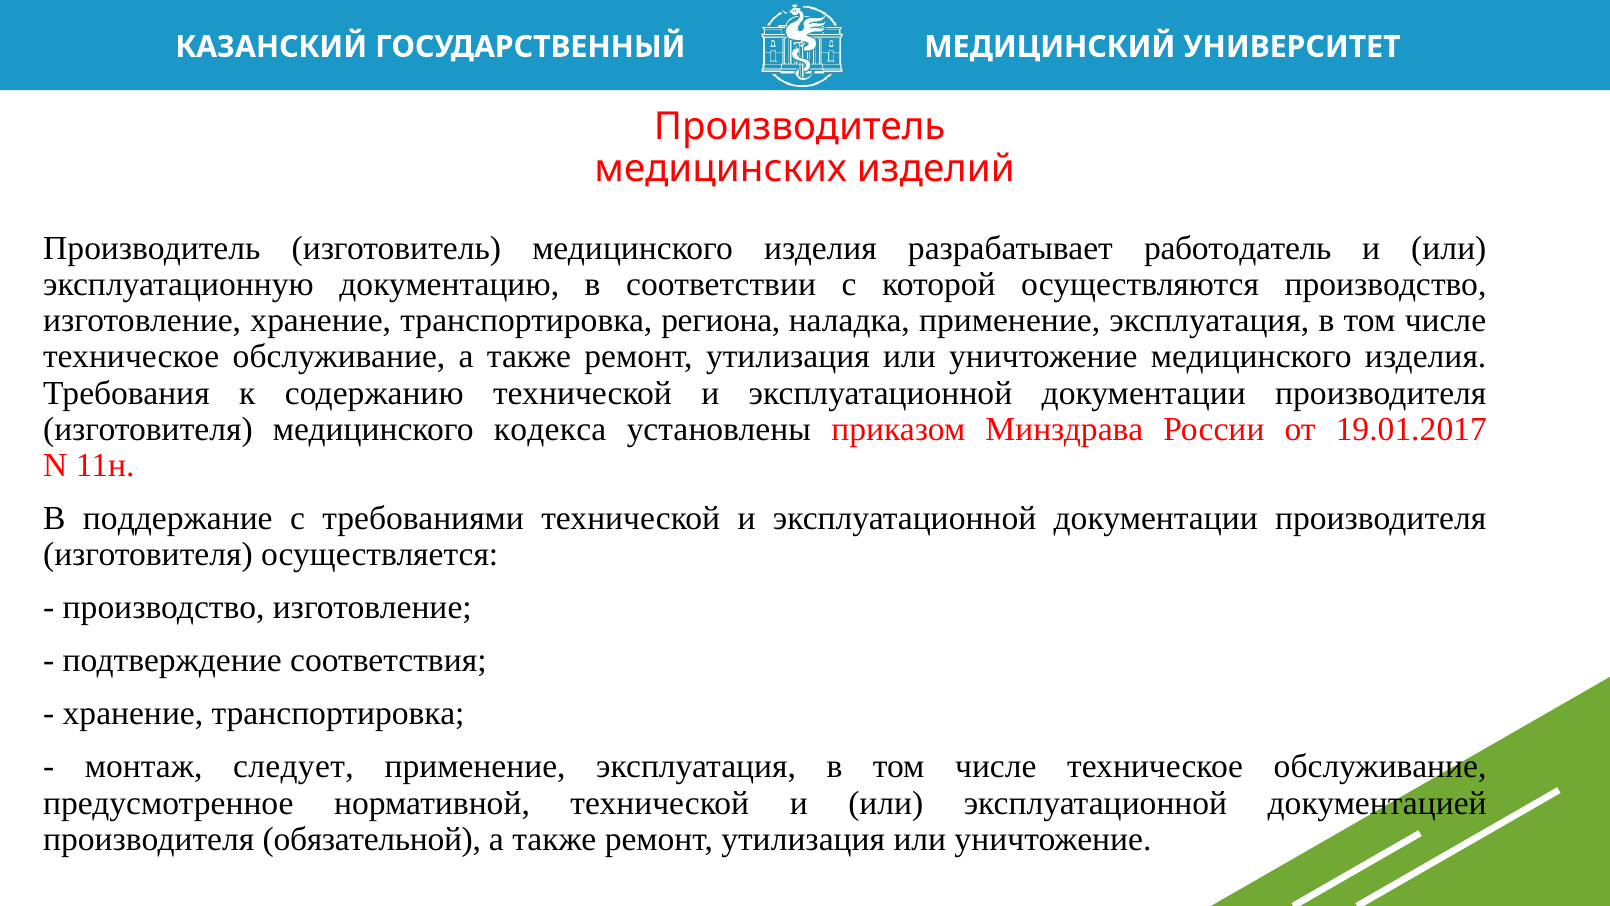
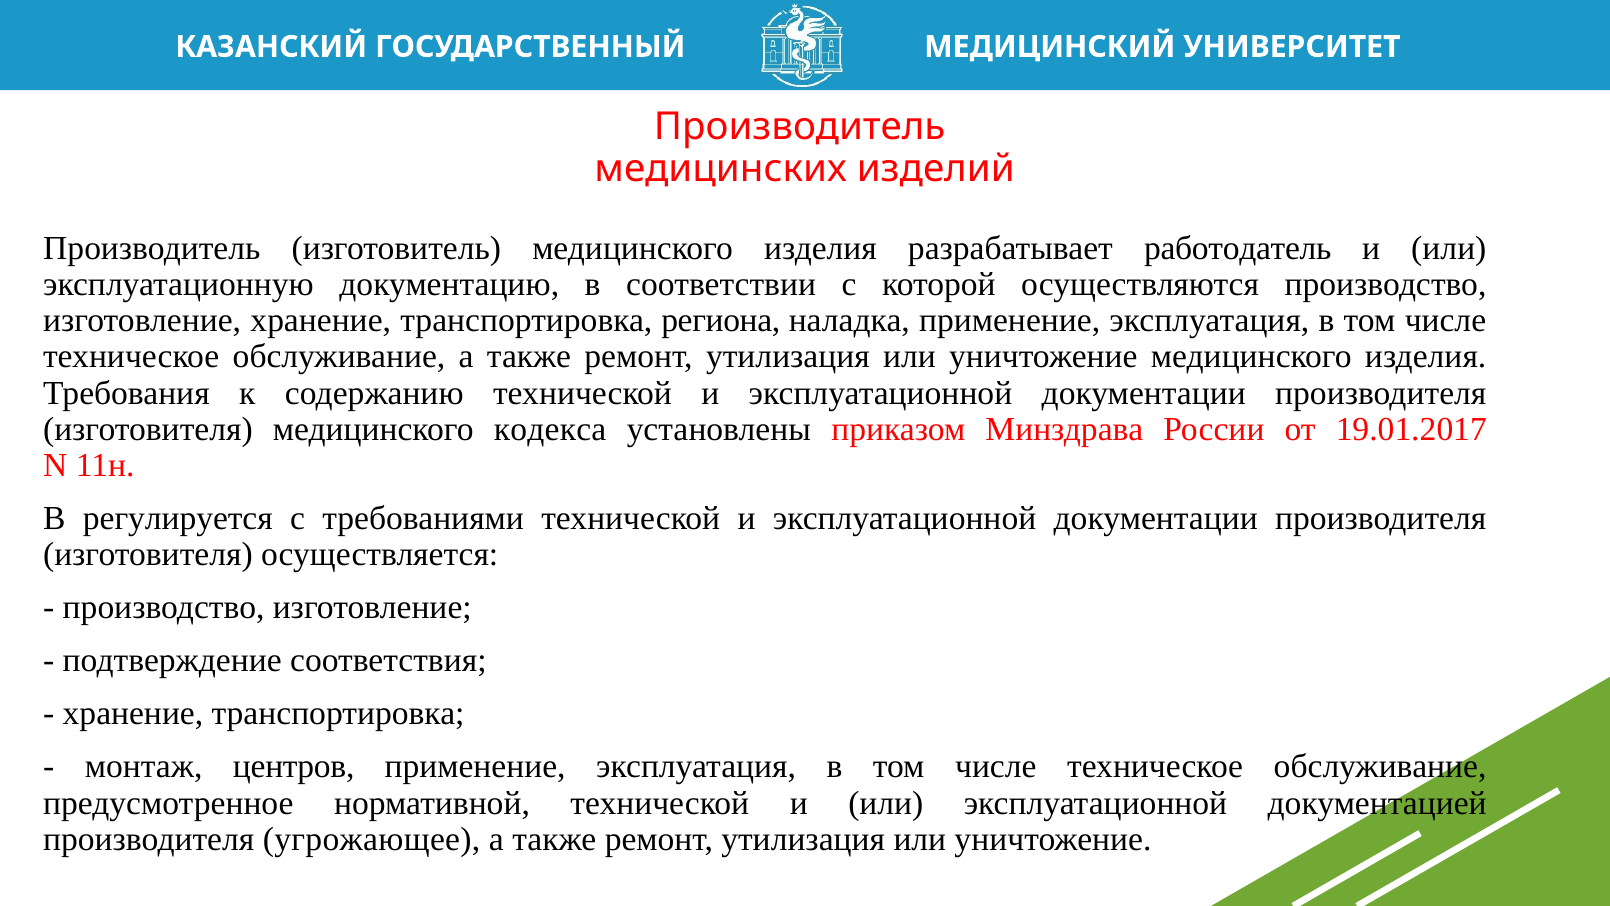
поддержание: поддержание -> регулируется
следует: следует -> центров
обязательной: обязательной -> угрожающее
